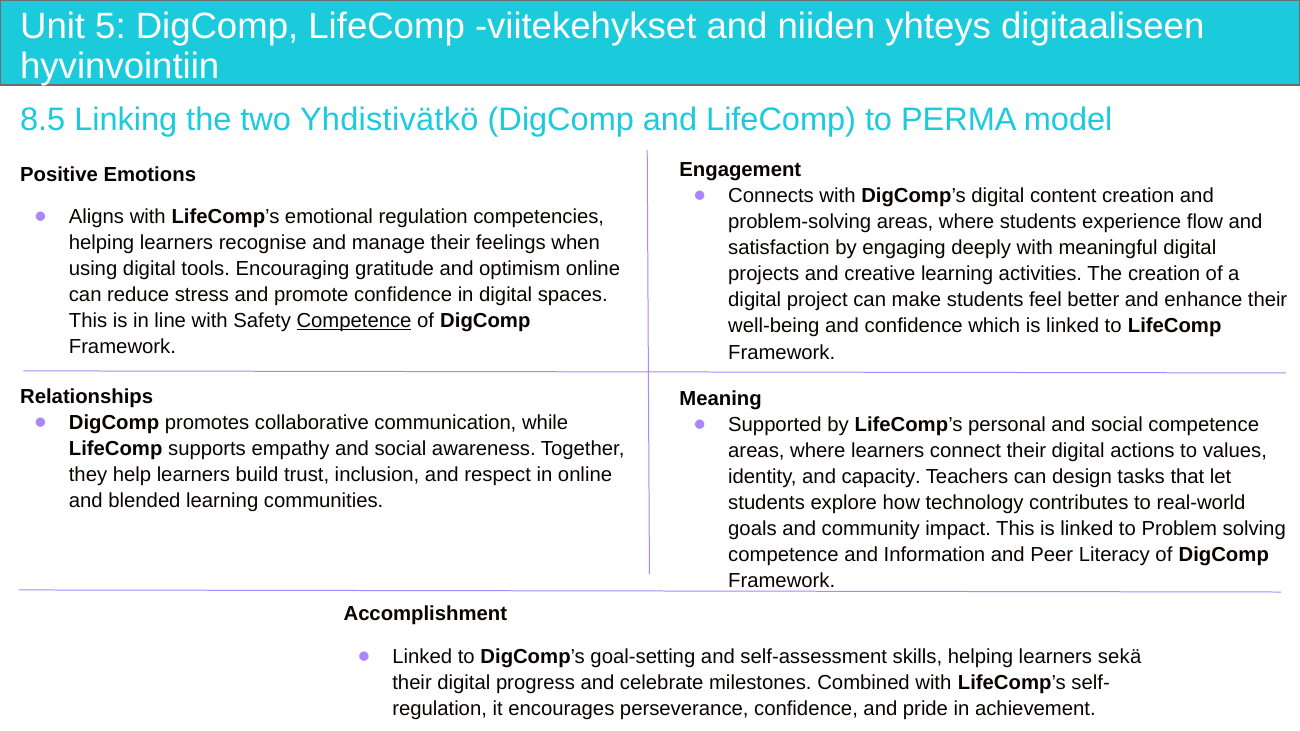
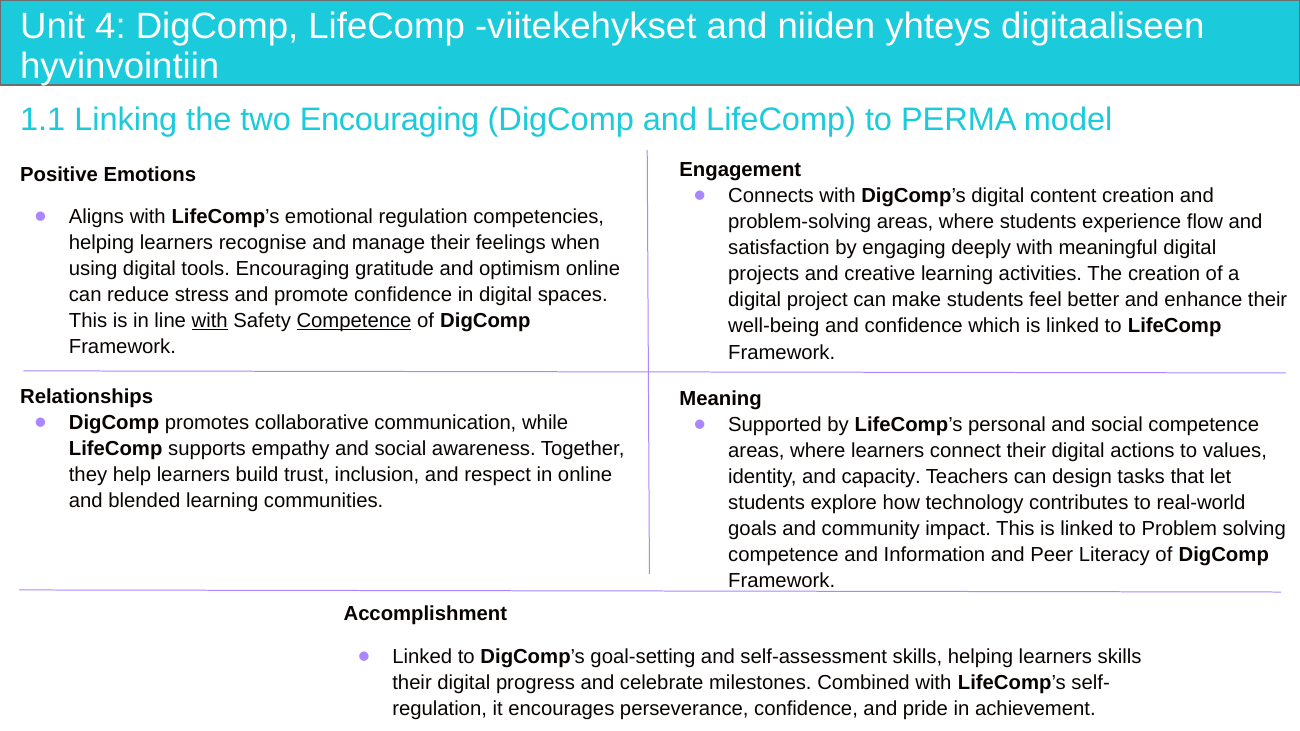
5: 5 -> 4
8.5: 8.5 -> 1.1
two Yhdistivätkö: Yhdistivätkö -> Encouraging
with at (210, 321) underline: none -> present
learners sekä: sekä -> skills
